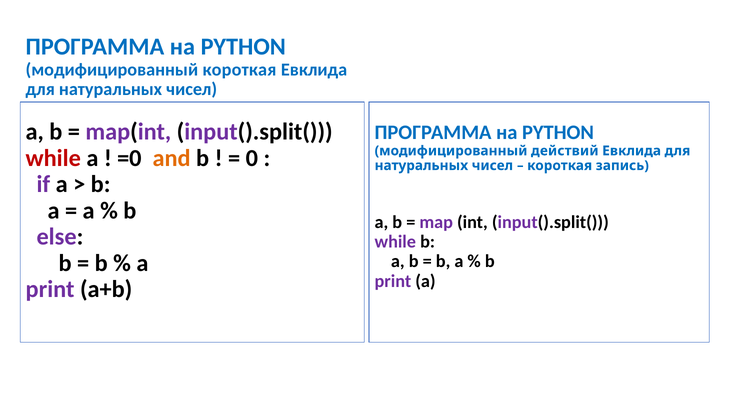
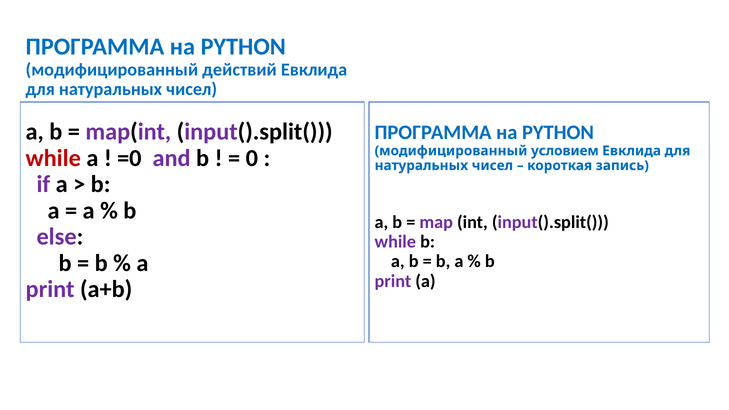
модифицированный короткая: короткая -> действий
and colour: orange -> purple
действий: действий -> условием
